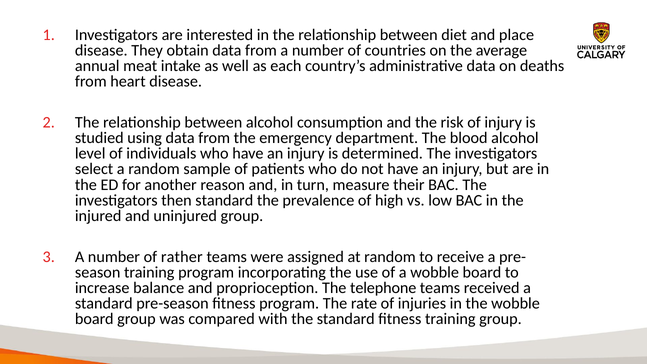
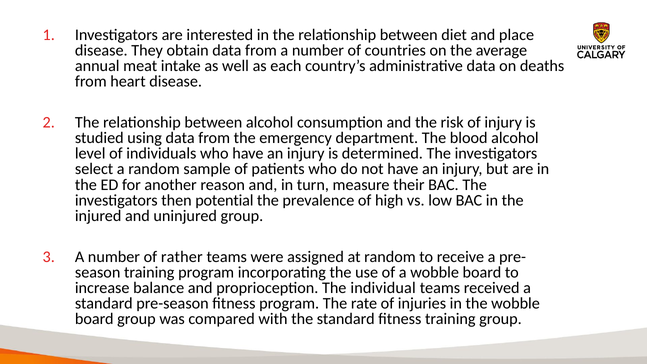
then standard: standard -> potential
telephone: telephone -> individual
